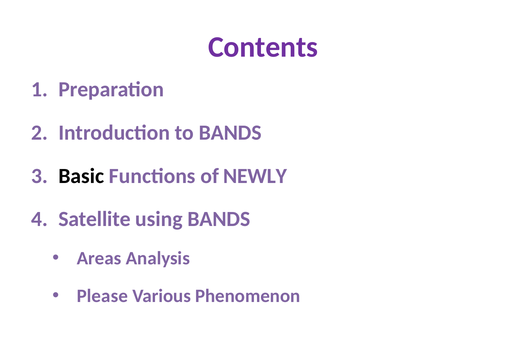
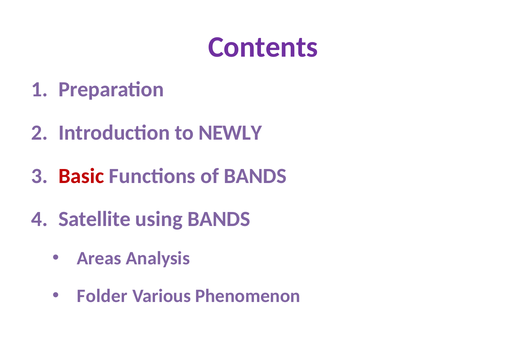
to BANDS: BANDS -> NEWLY
Basic colour: black -> red
of NEWLY: NEWLY -> BANDS
Please: Please -> Folder
